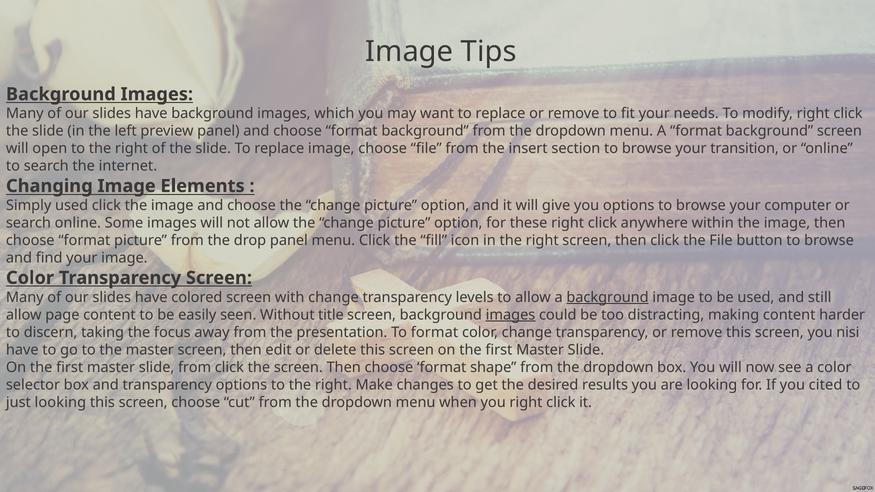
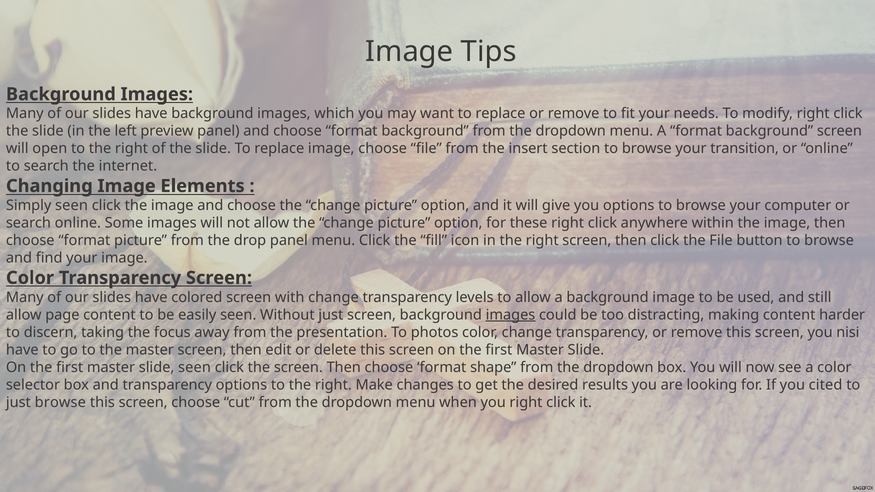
Simply used: used -> seen
background at (608, 297) underline: present -> none
Without title: title -> just
To format: format -> photos
slide from: from -> seen
just looking: looking -> browse
